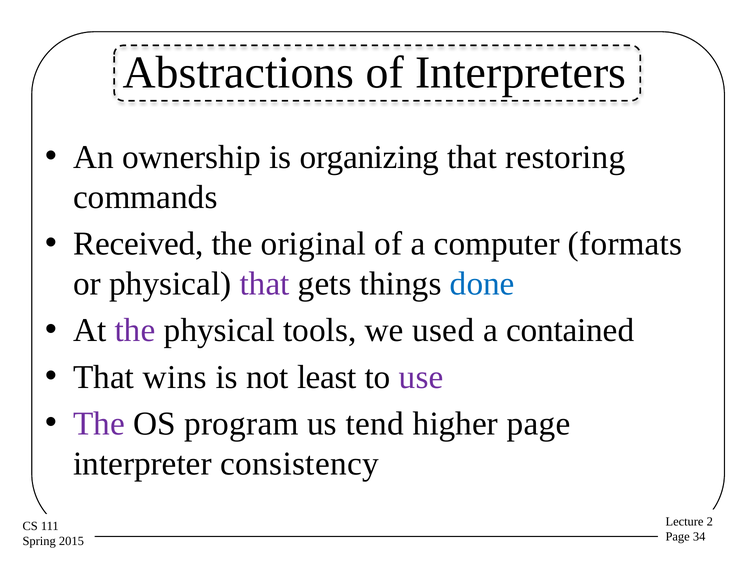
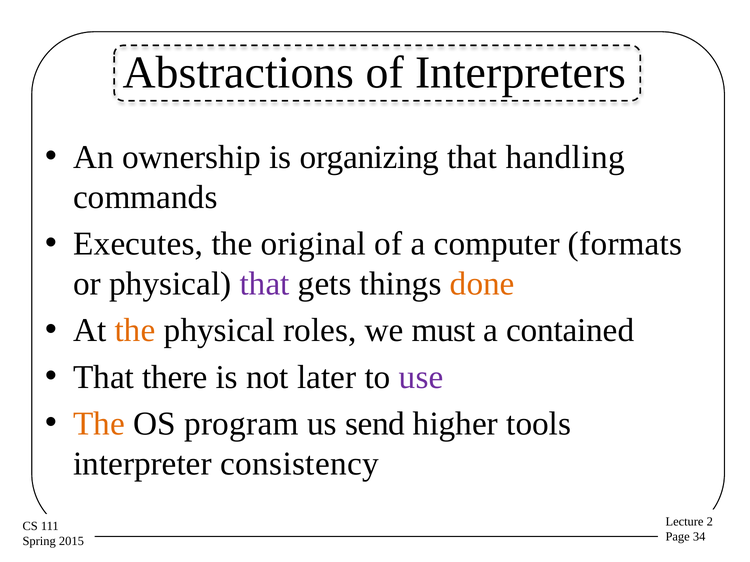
restoring: restoring -> handling
Received: Received -> Executes
done colour: blue -> orange
the at (135, 331) colour: purple -> orange
tools: tools -> roles
used: used -> must
wins: wins -> there
least: least -> later
The at (99, 424) colour: purple -> orange
tend: tend -> send
higher page: page -> tools
